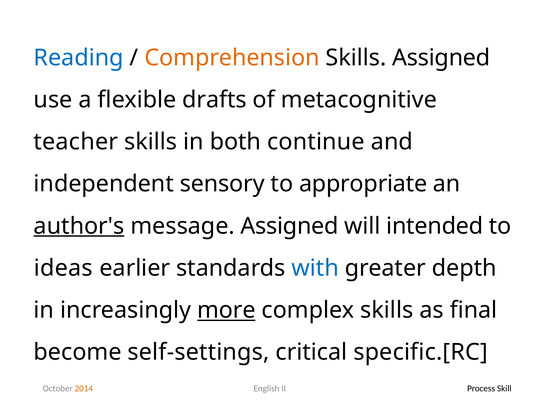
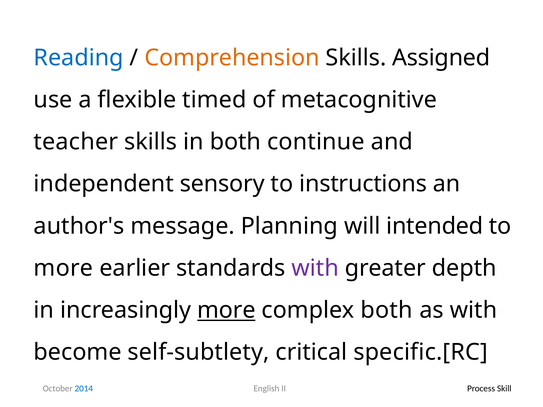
drafts: drafts -> timed
appropriate: appropriate -> instructions
author's underline: present -> none
message Assigned: Assigned -> Planning
ideas at (63, 268): ideas -> more
with at (315, 268) colour: blue -> purple
complex skills: skills -> both
as final: final -> with
self-settings: self-settings -> self-subtlety
2014 colour: orange -> blue
